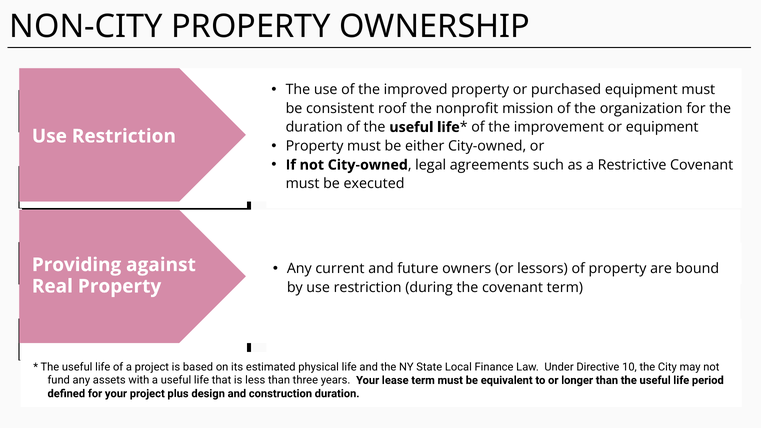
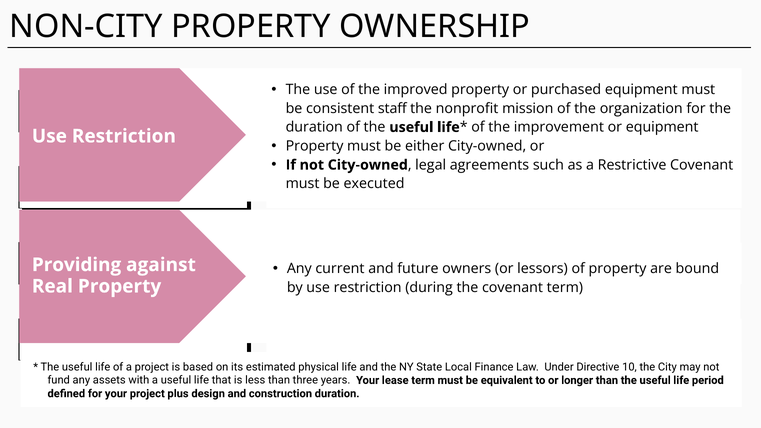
roof: roof -> staff
